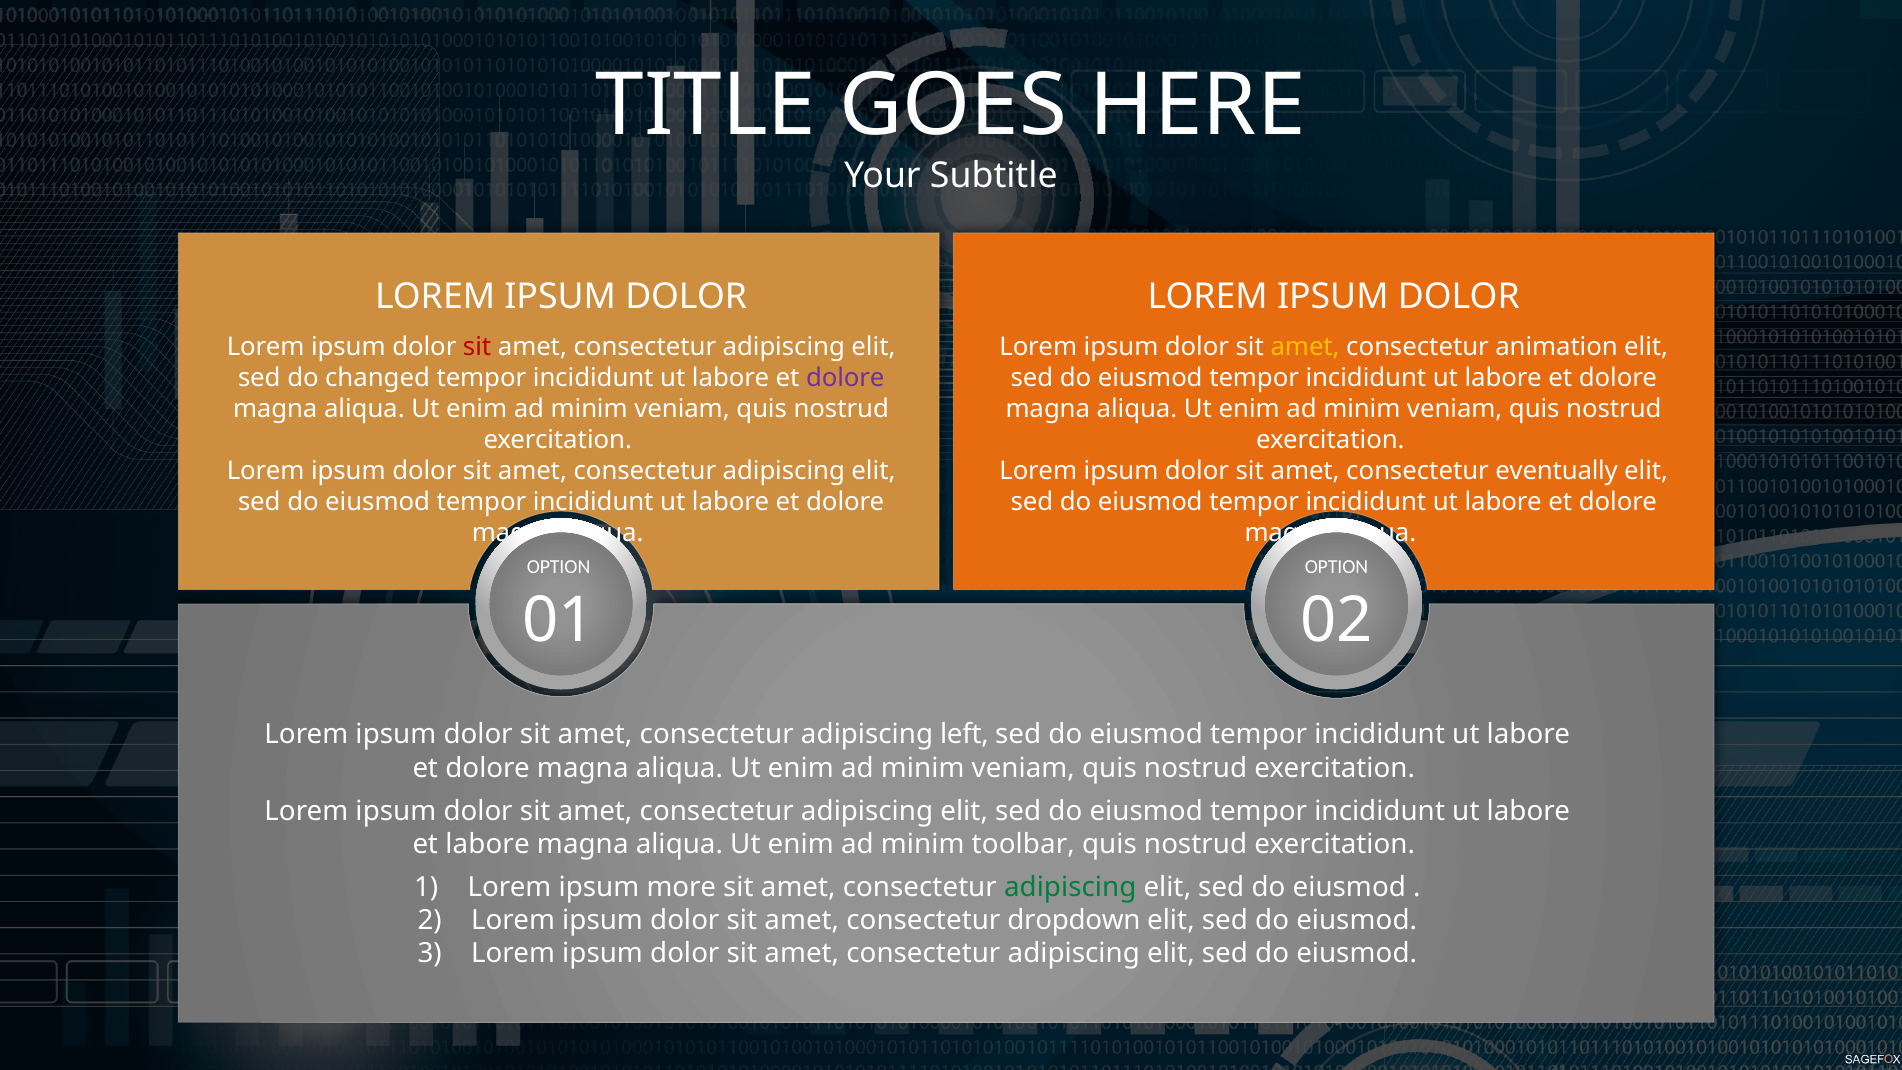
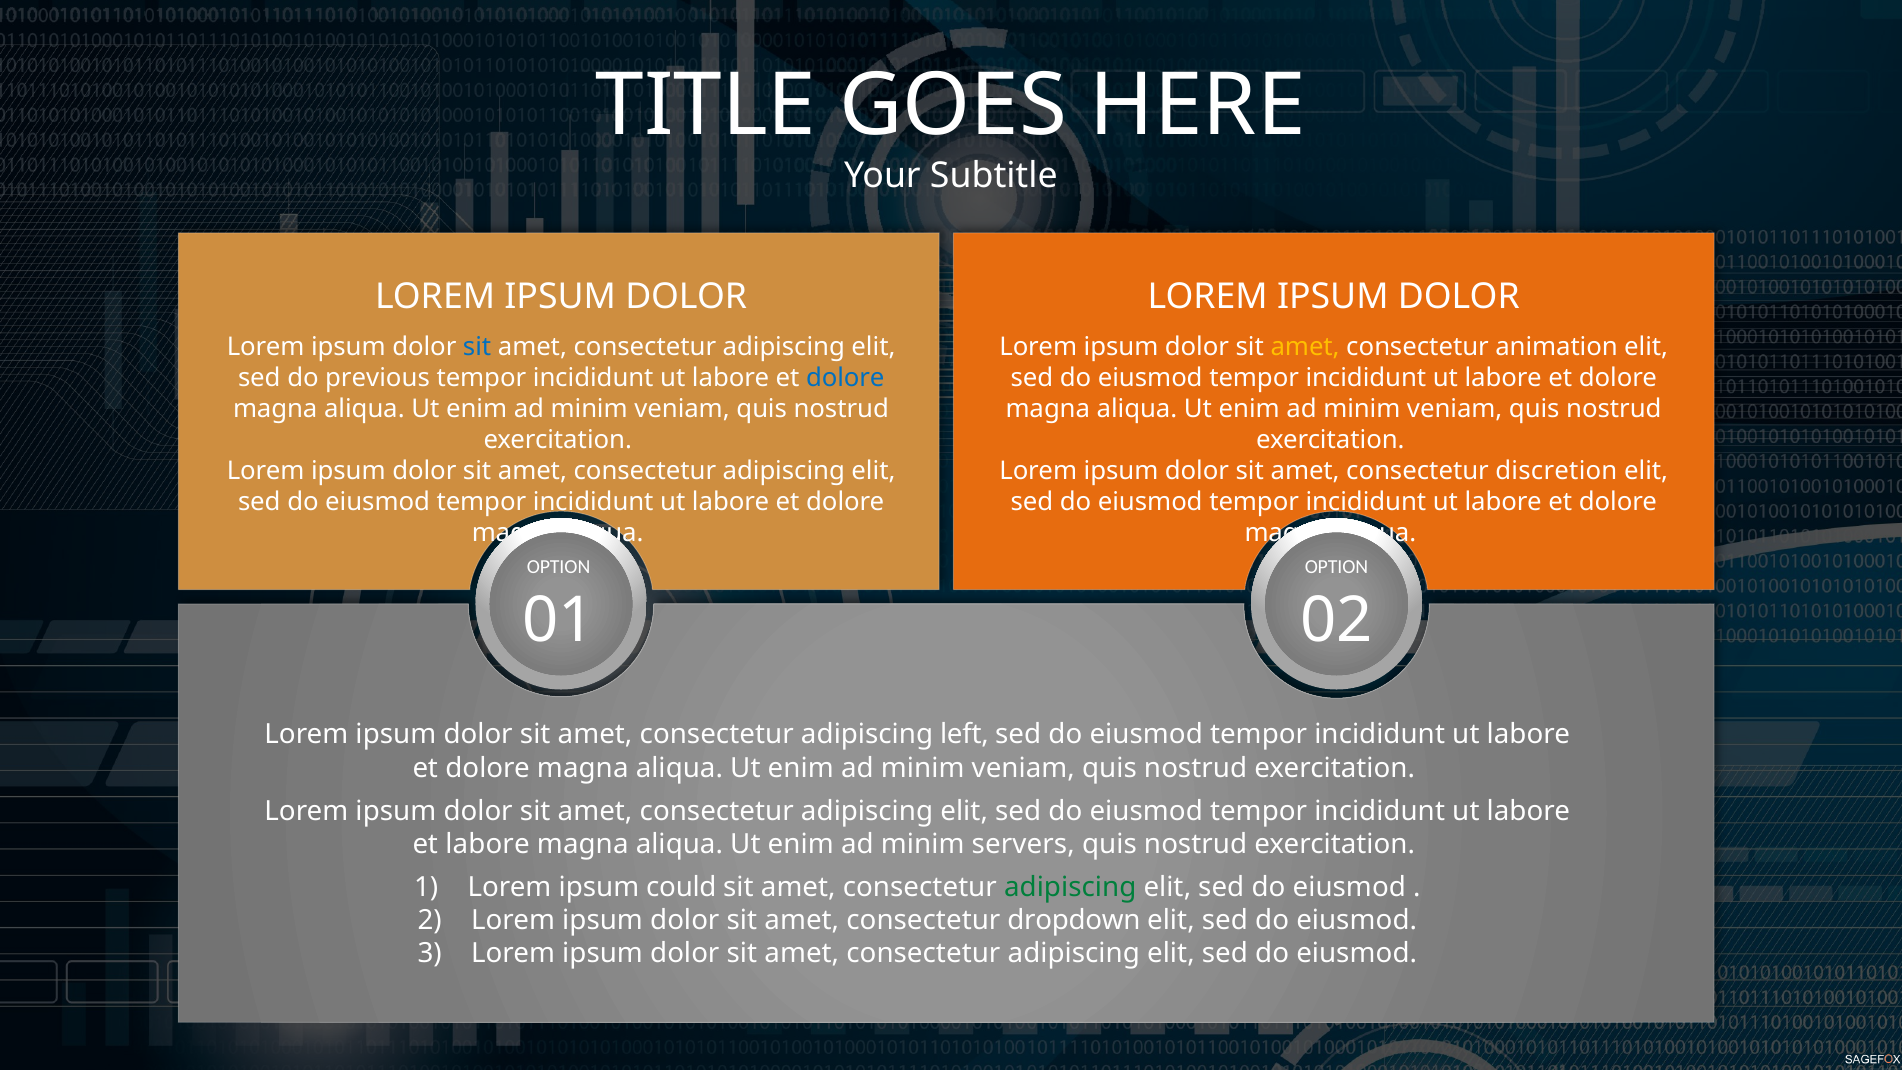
sit at (477, 347) colour: red -> blue
changed: changed -> previous
dolore at (845, 378) colour: purple -> blue
eventually: eventually -> discretion
toolbar: toolbar -> servers
more: more -> could
